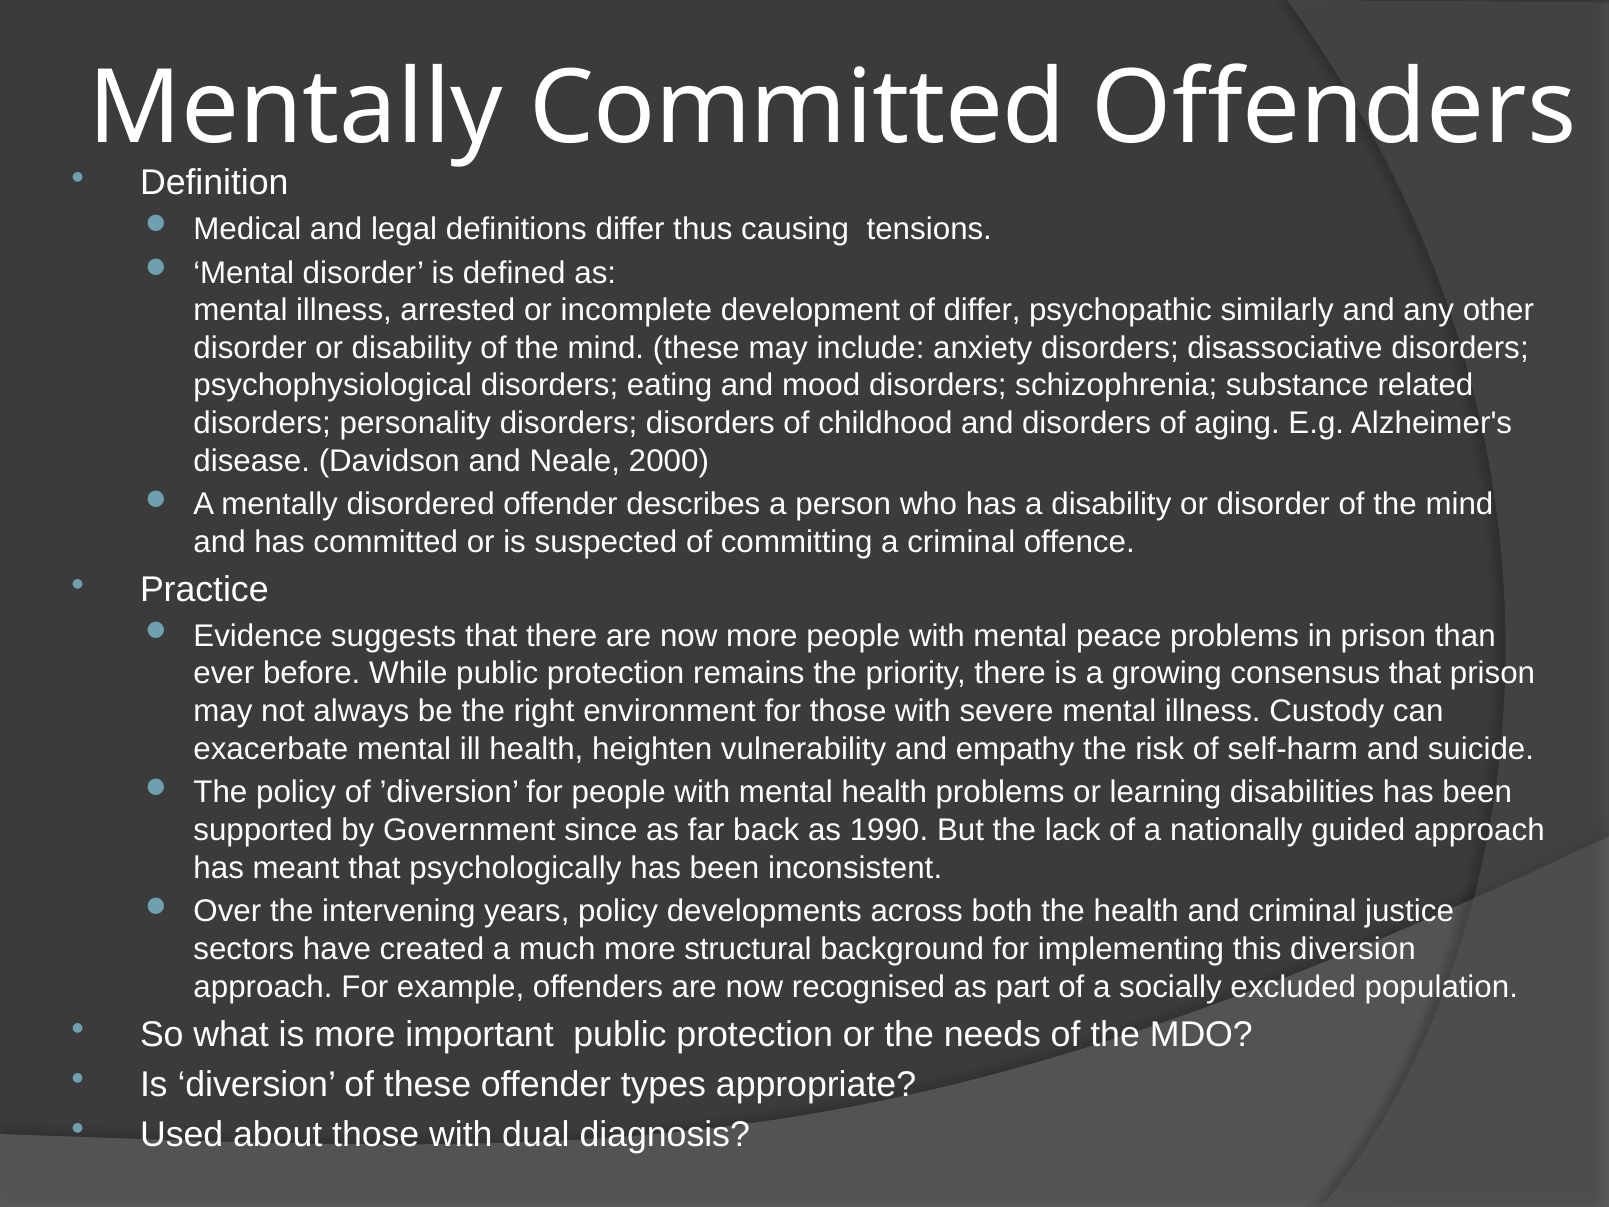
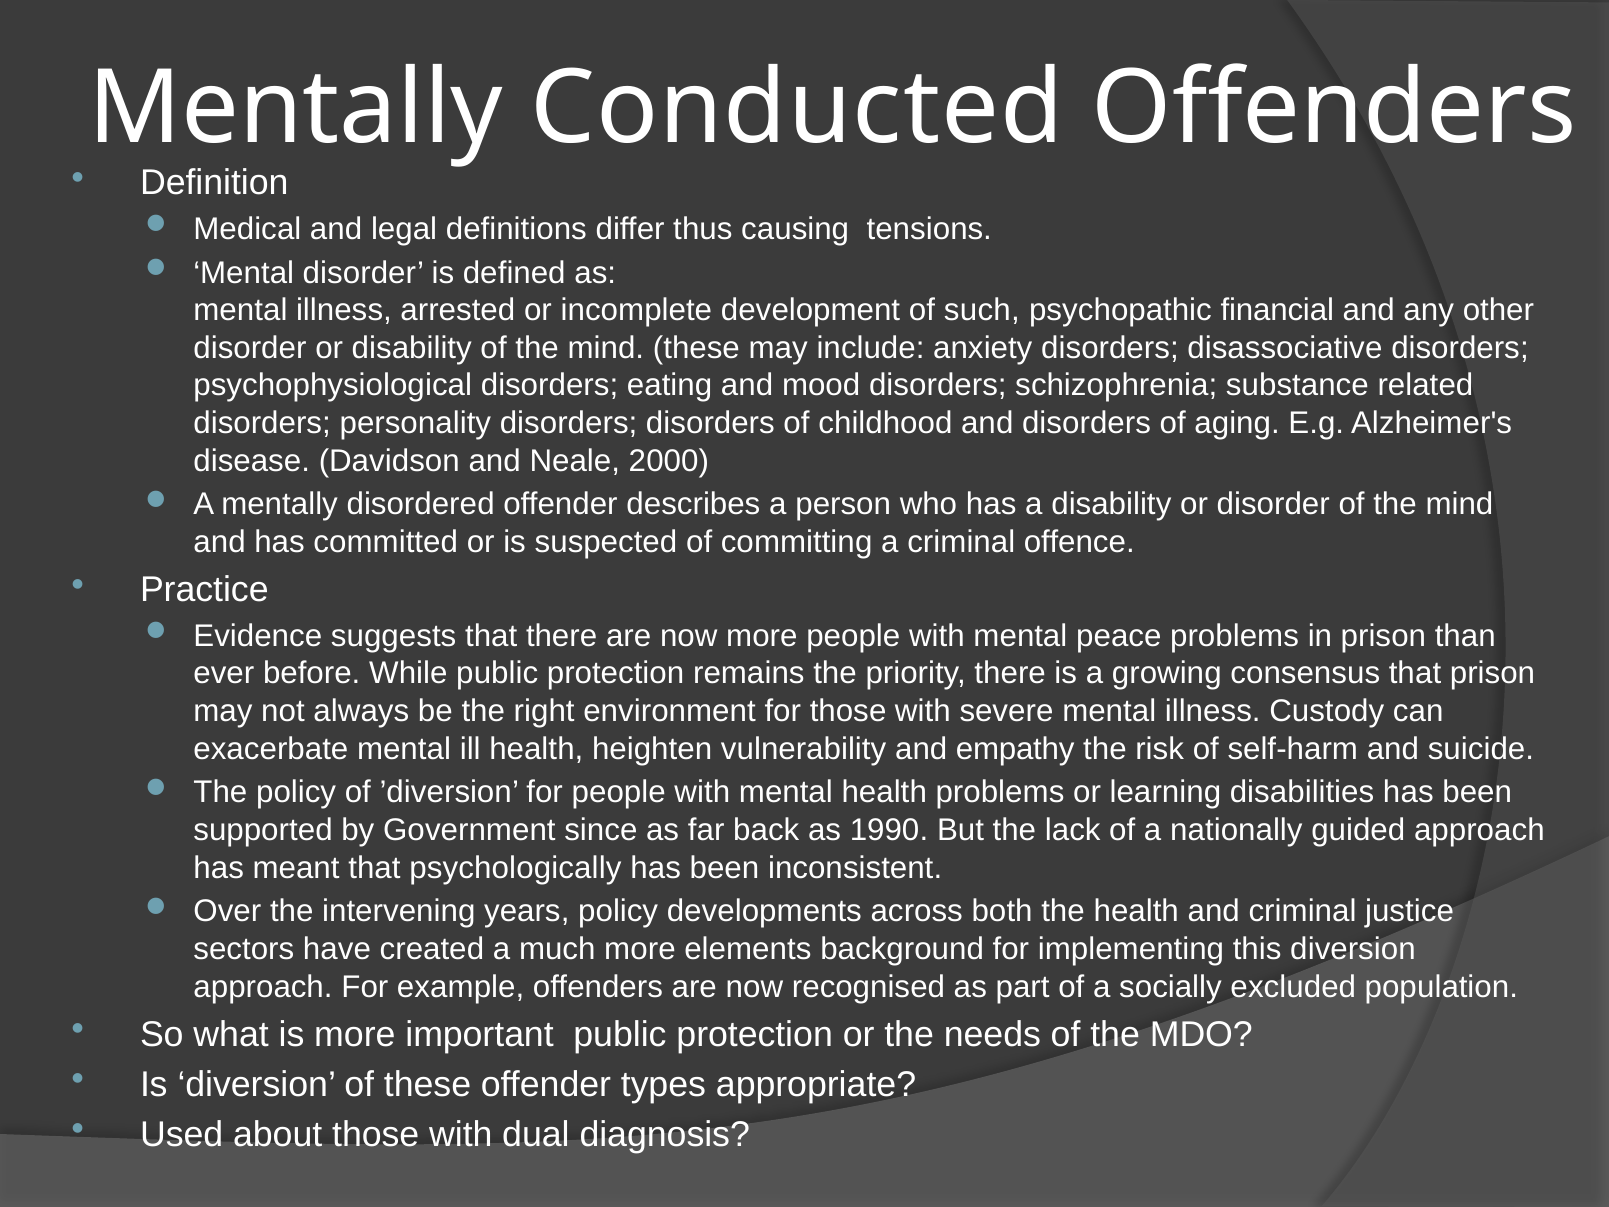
Committed at (798, 109): Committed -> Conducted
of differ: differ -> such
similarly: similarly -> financial
structural: structural -> elements
